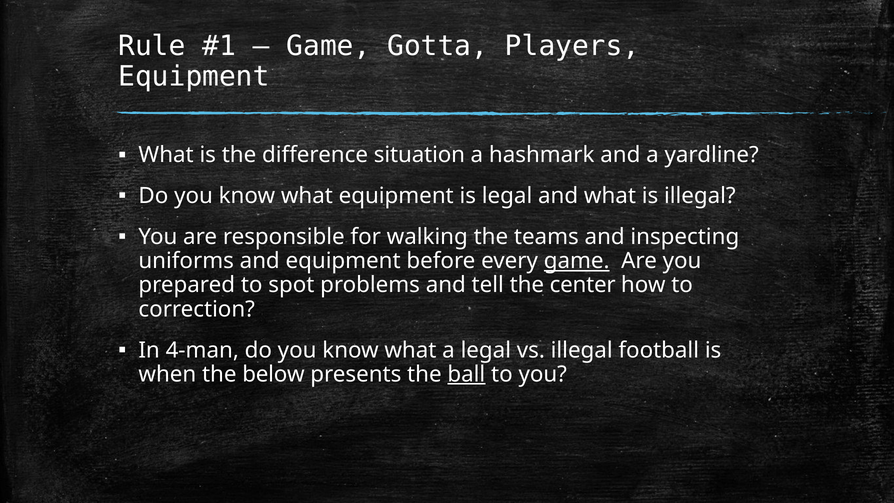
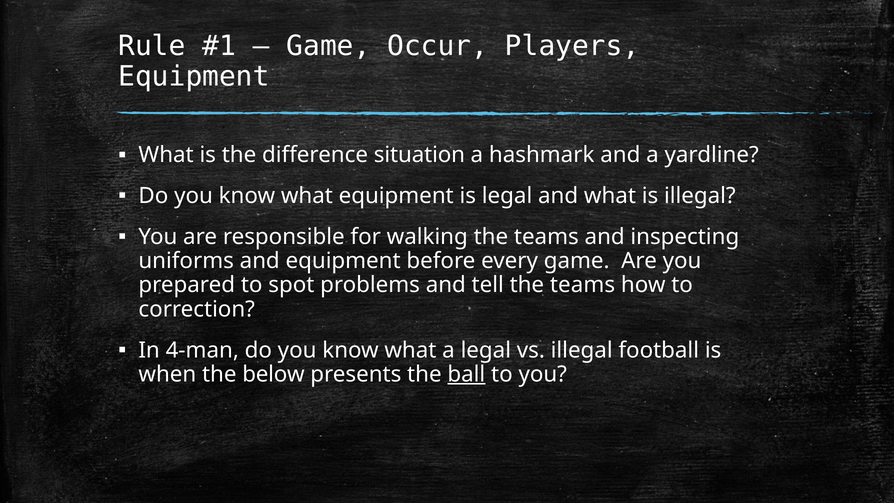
Gotta: Gotta -> Occur
game at (577, 261) underline: present -> none
tell the center: center -> teams
